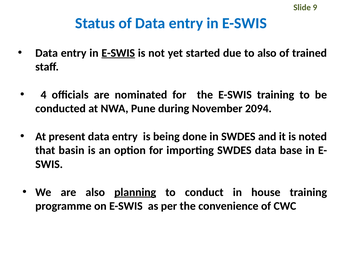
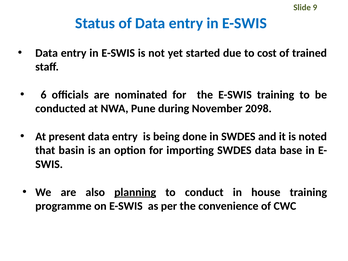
E-SWIS at (118, 53) underline: present -> none
to also: also -> cost
4: 4 -> 6
2094: 2094 -> 2098
